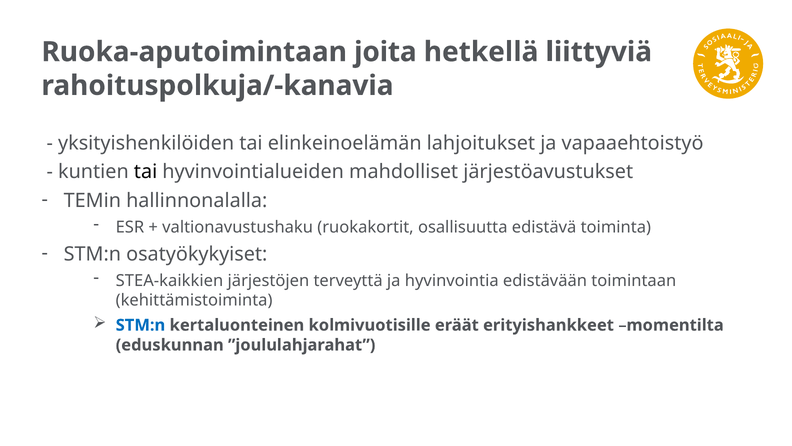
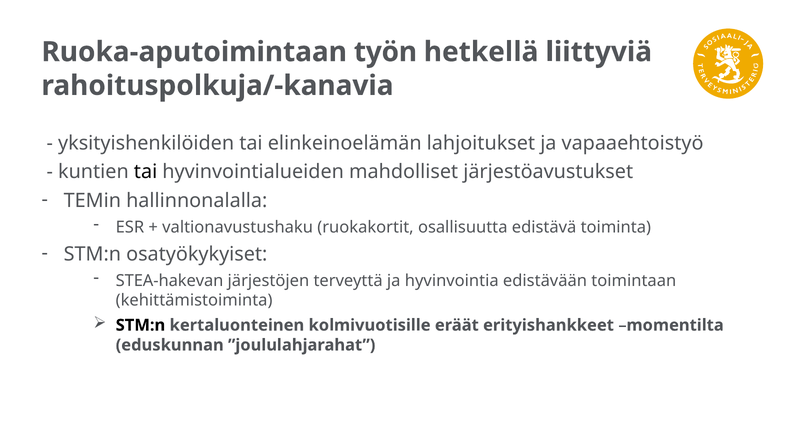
joita: joita -> työn
STEA-kaikkien: STEA-kaikkien -> STEA-hakevan
STM:n at (140, 325) colour: blue -> black
